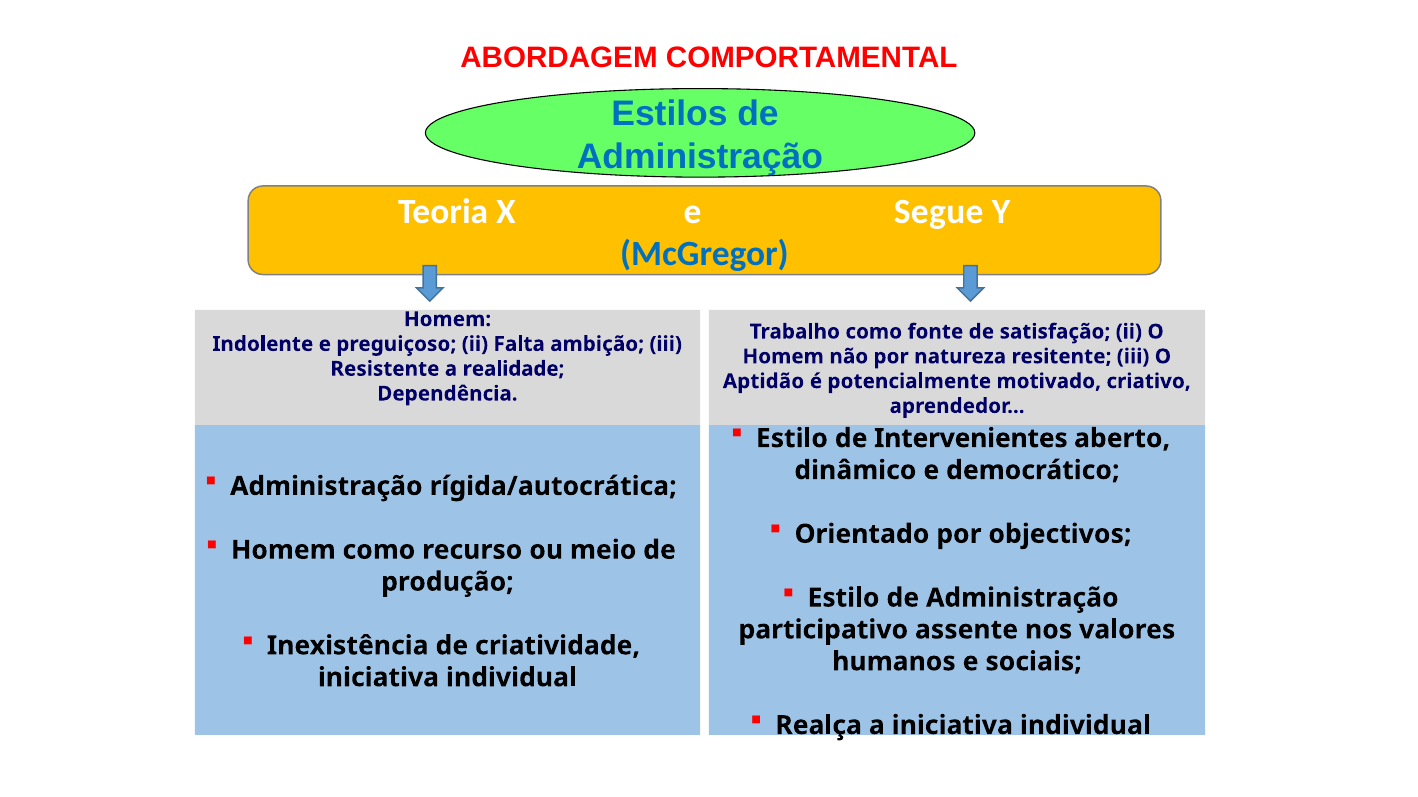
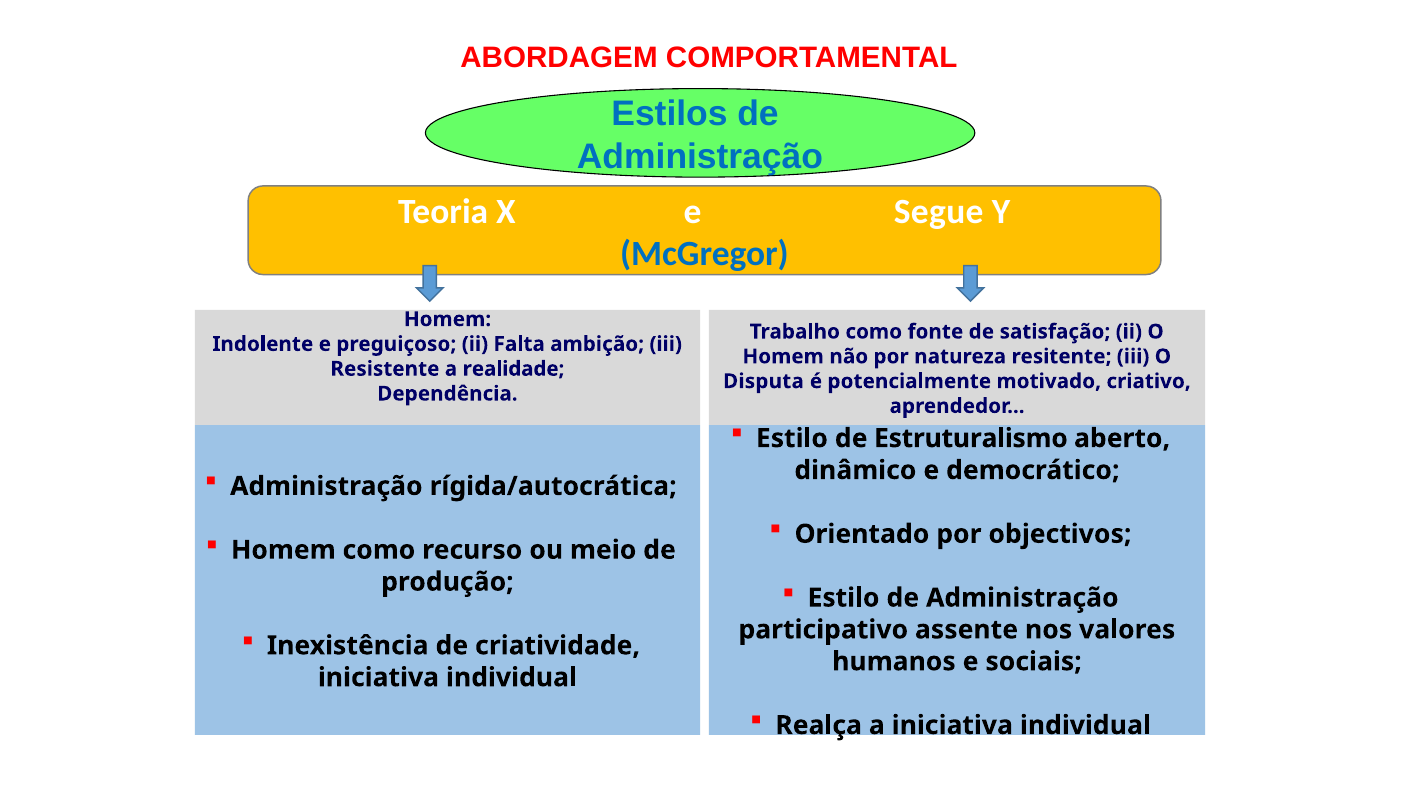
Aptidão: Aptidão -> Disputa
Intervenientes: Intervenientes -> Estruturalismo
